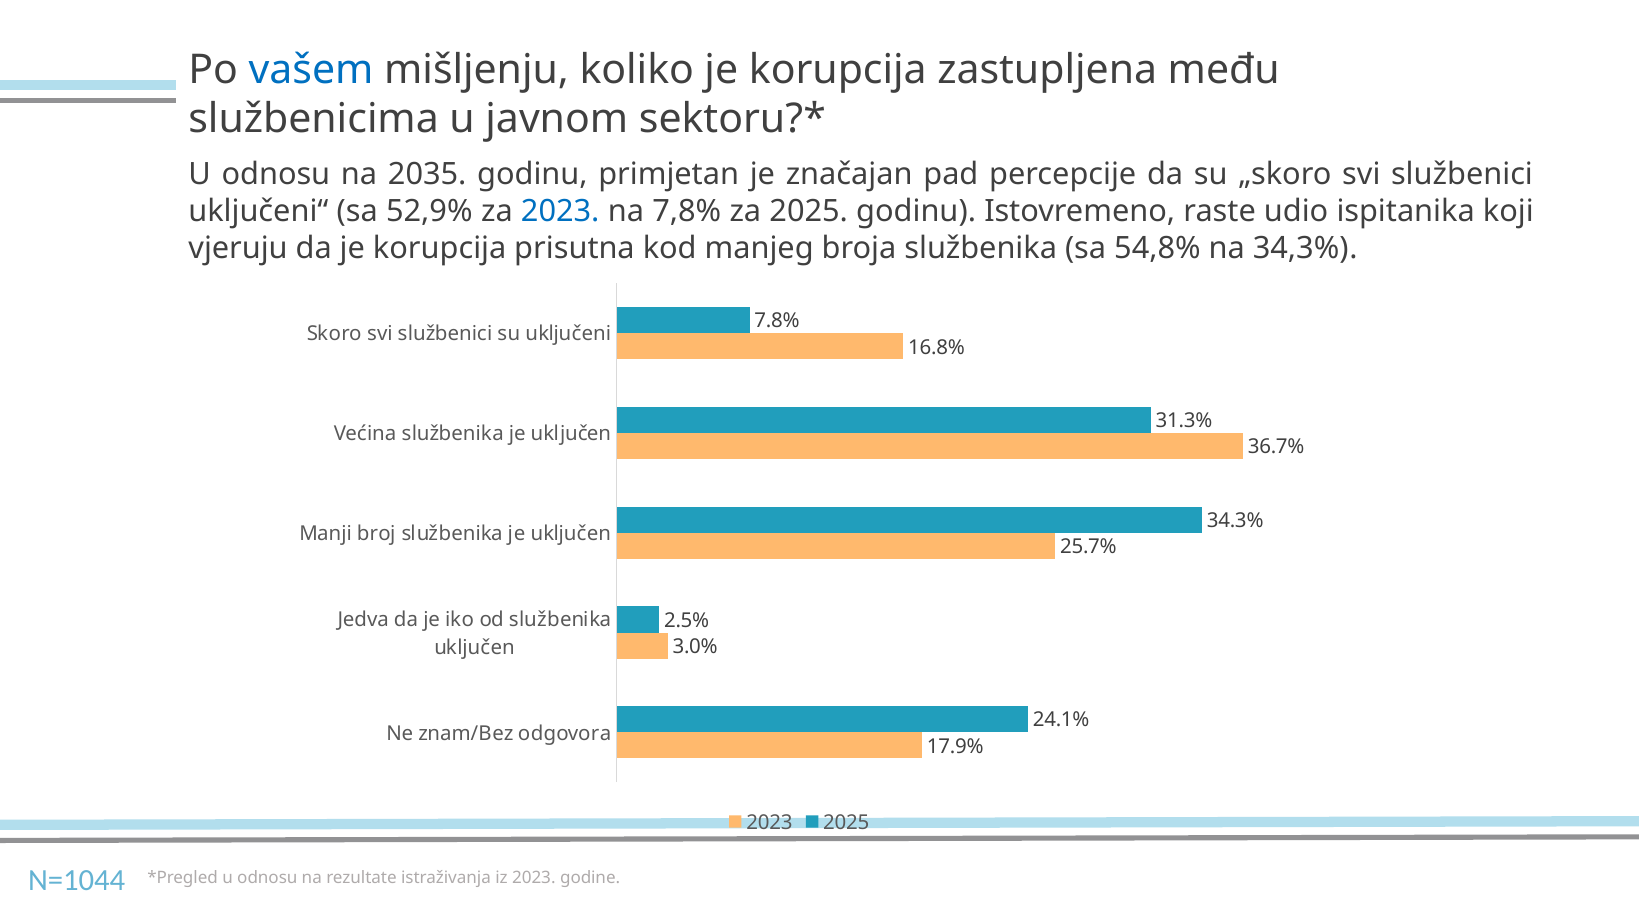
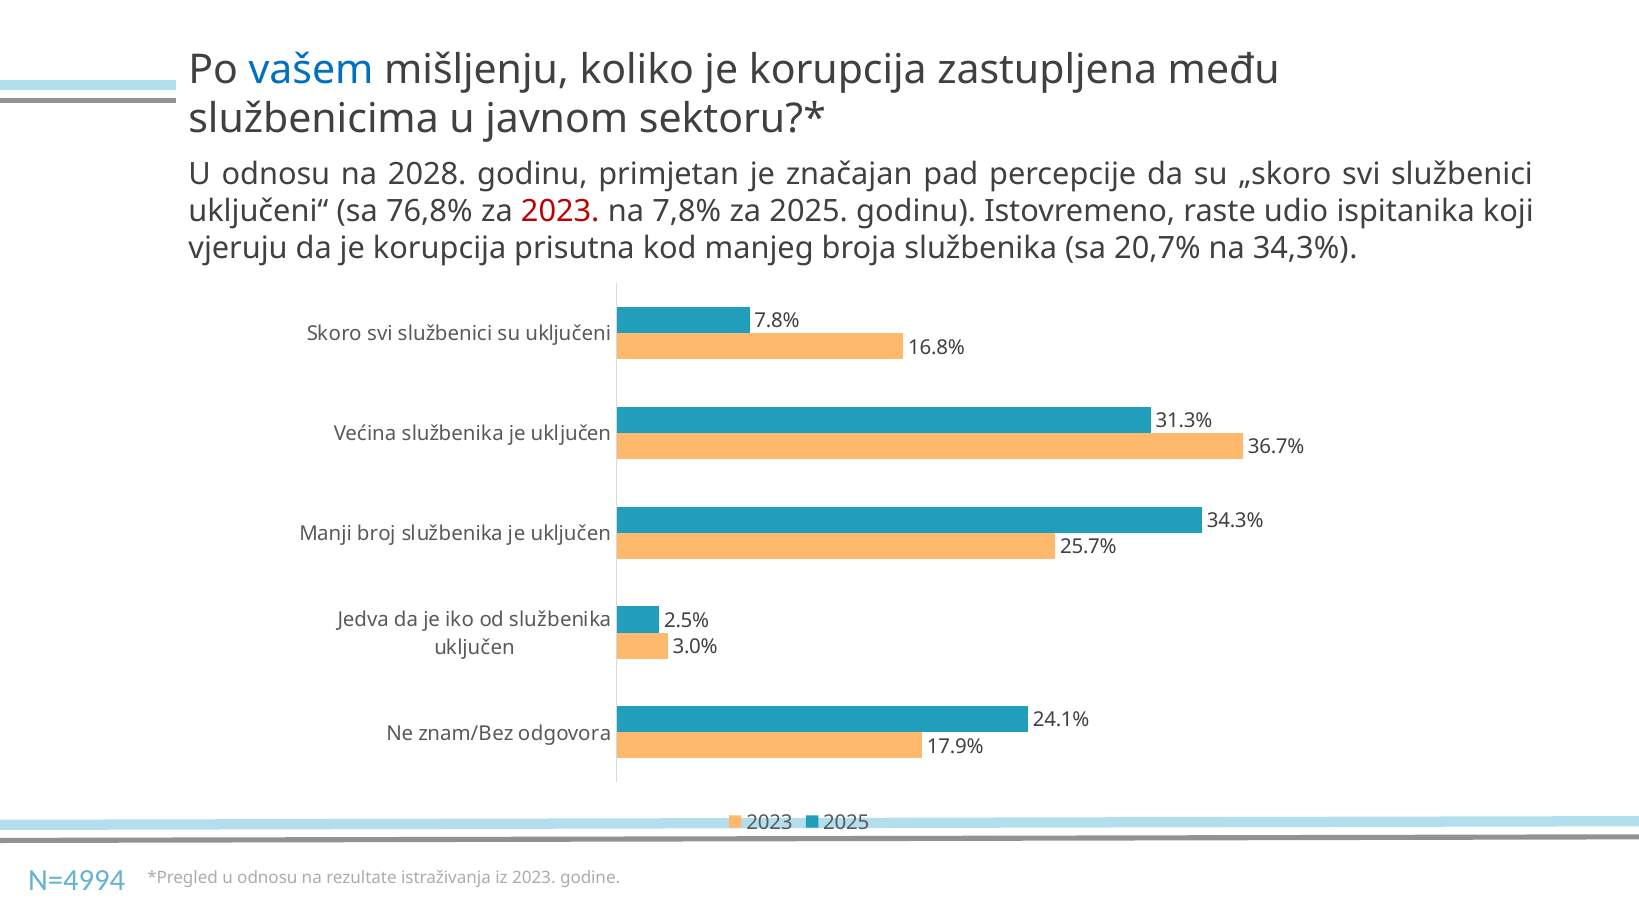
2035: 2035 -> 2028
52,9%: 52,9% -> 76,8%
2023 at (560, 212) colour: blue -> red
54,8%: 54,8% -> 20,7%
N=1044: N=1044 -> N=4994
